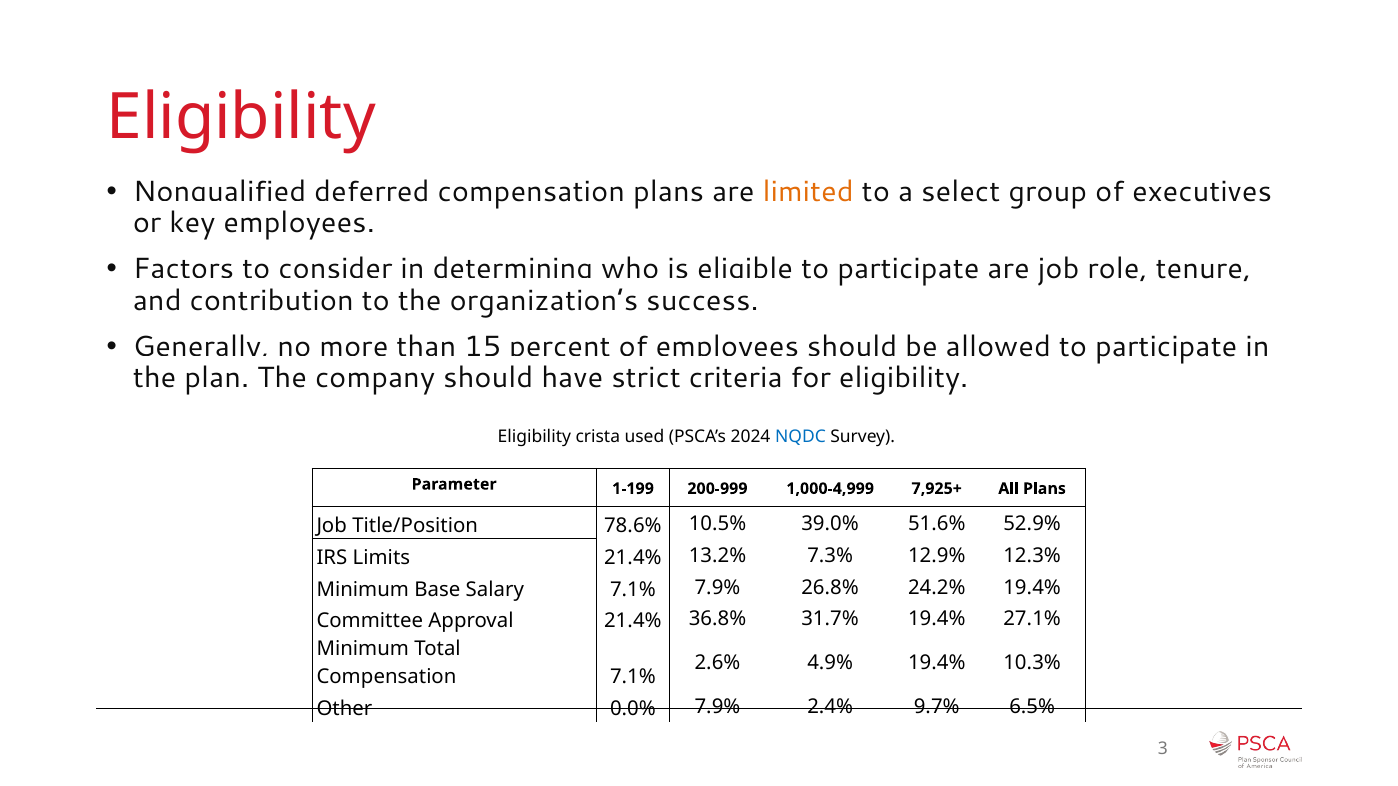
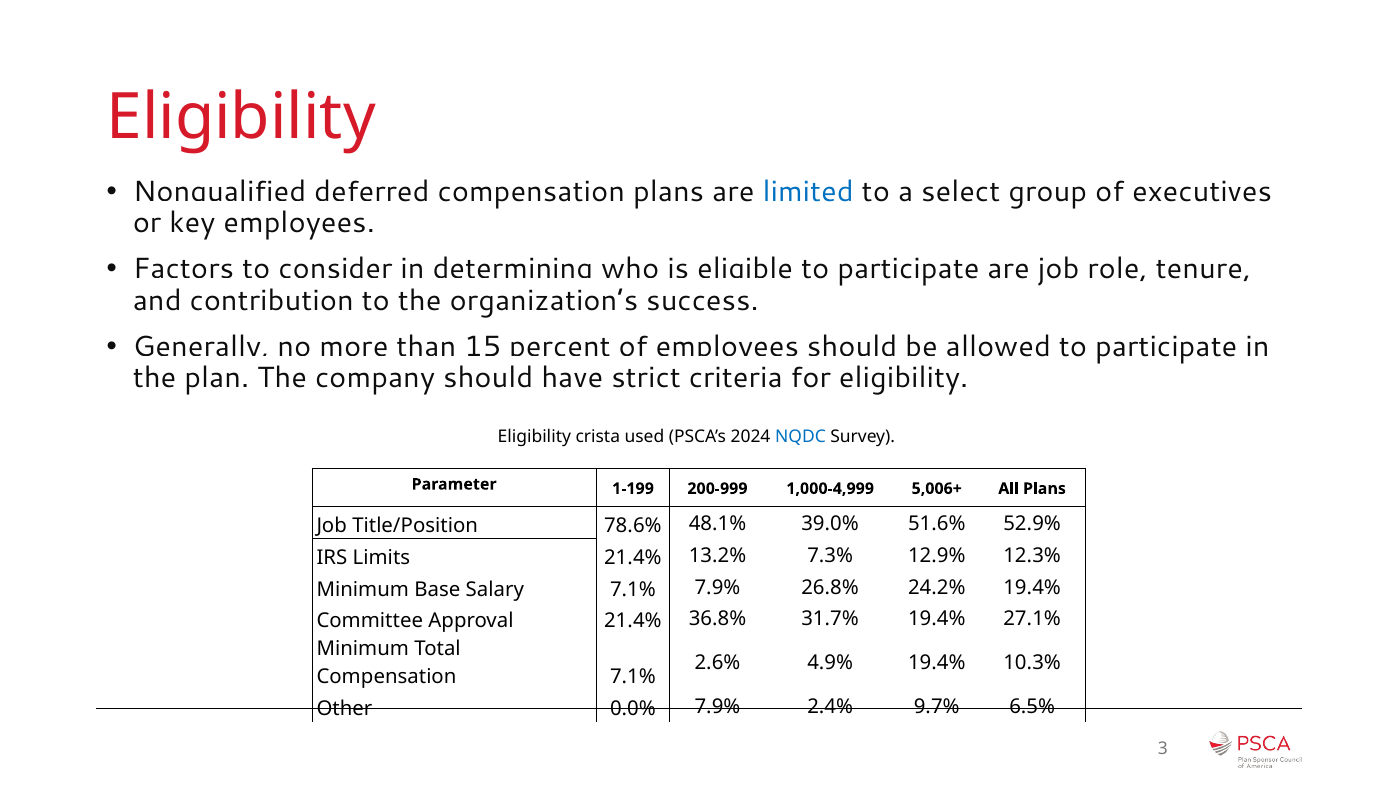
limited colour: orange -> blue
7,925+: 7,925+ -> 5,006+
10.5%: 10.5% -> 48.1%
